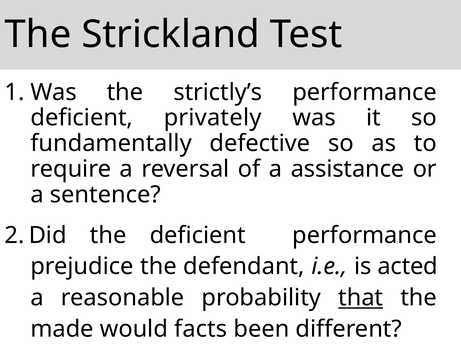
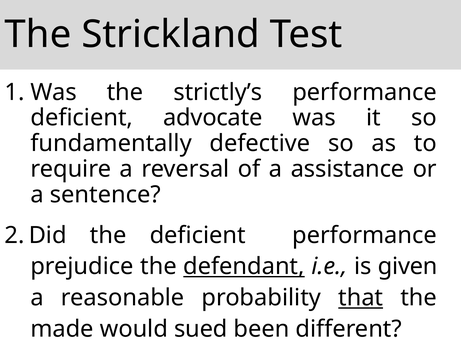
privately: privately -> advocate
defendant underline: none -> present
acted: acted -> given
facts: facts -> sued
